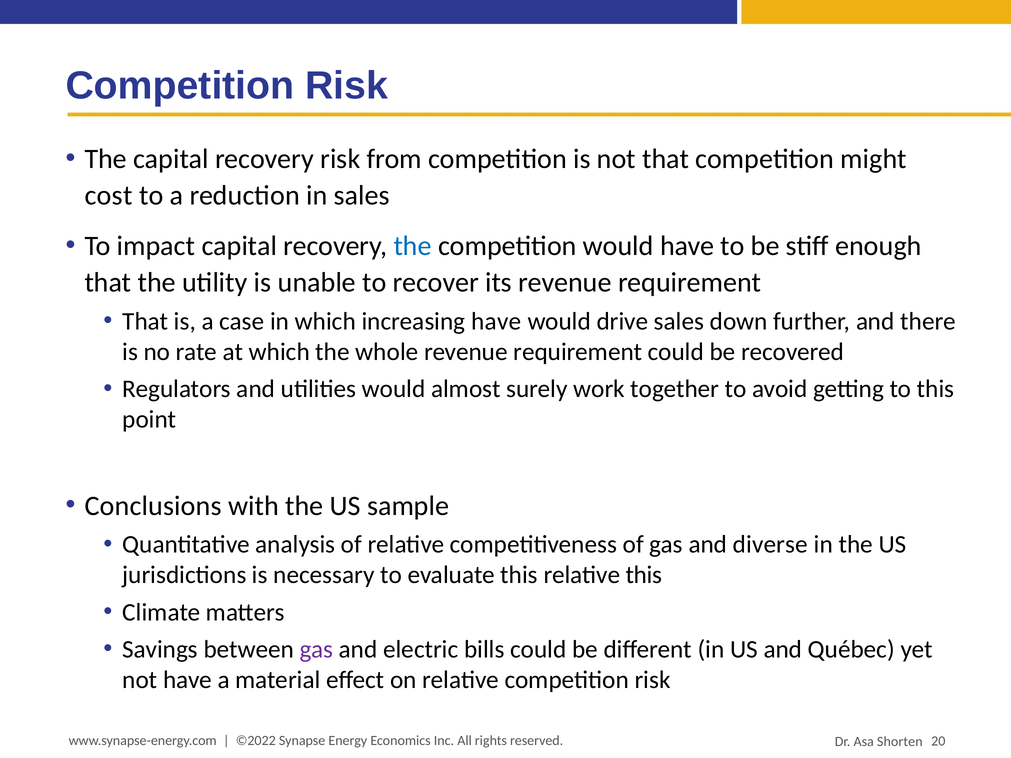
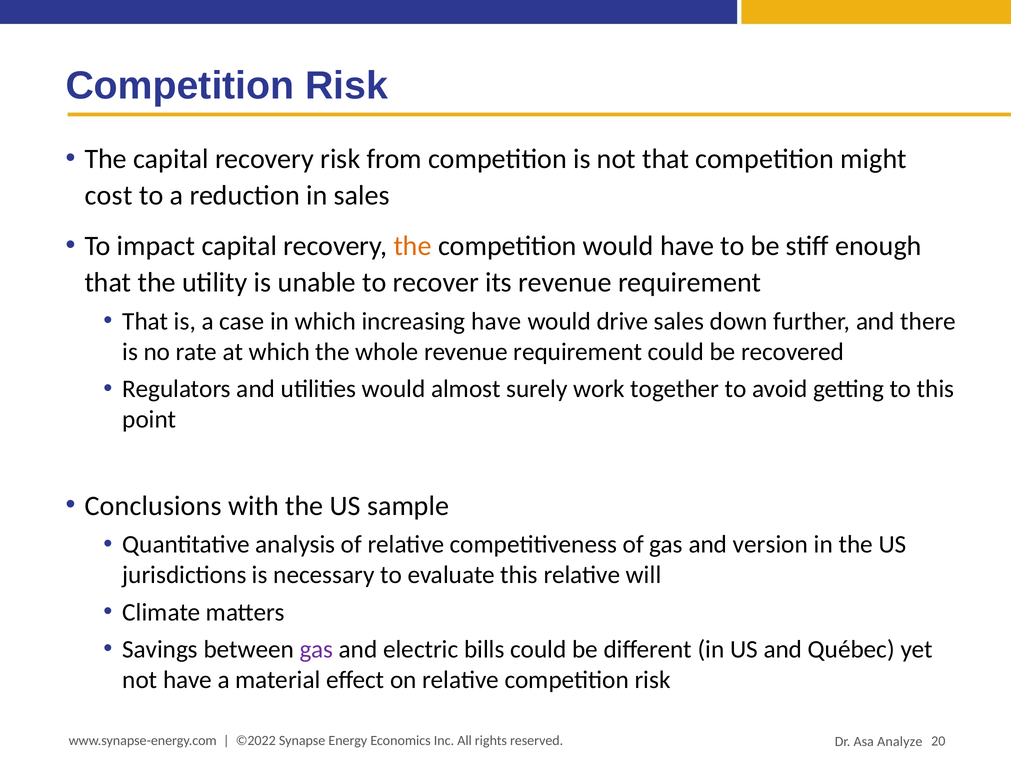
the at (413, 246) colour: blue -> orange
diverse: diverse -> version
relative this: this -> will
Shorten: Shorten -> Analyze
